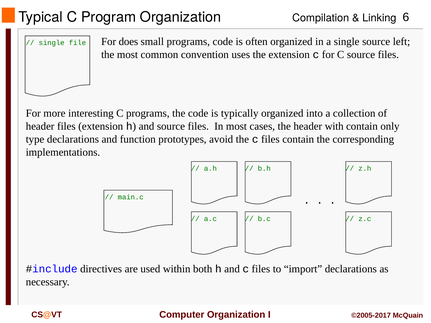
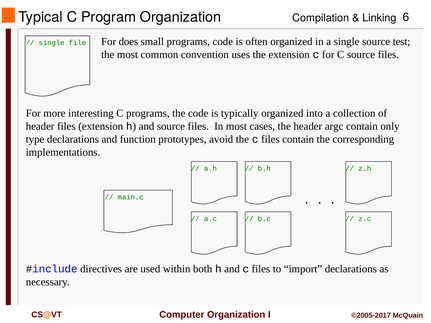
left: left -> test
with: with -> argc
